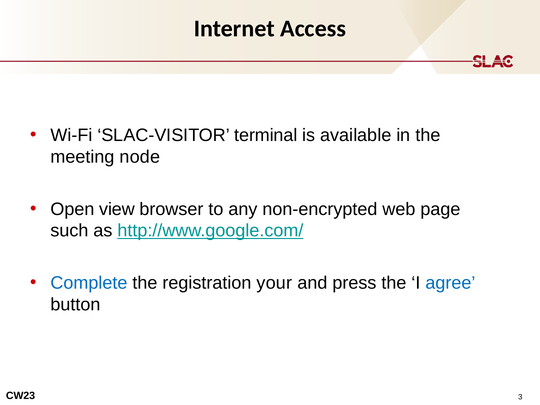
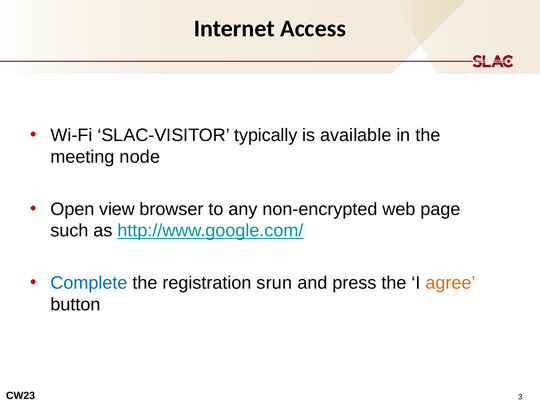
terminal: terminal -> typically
your: your -> srun
agree colour: blue -> orange
